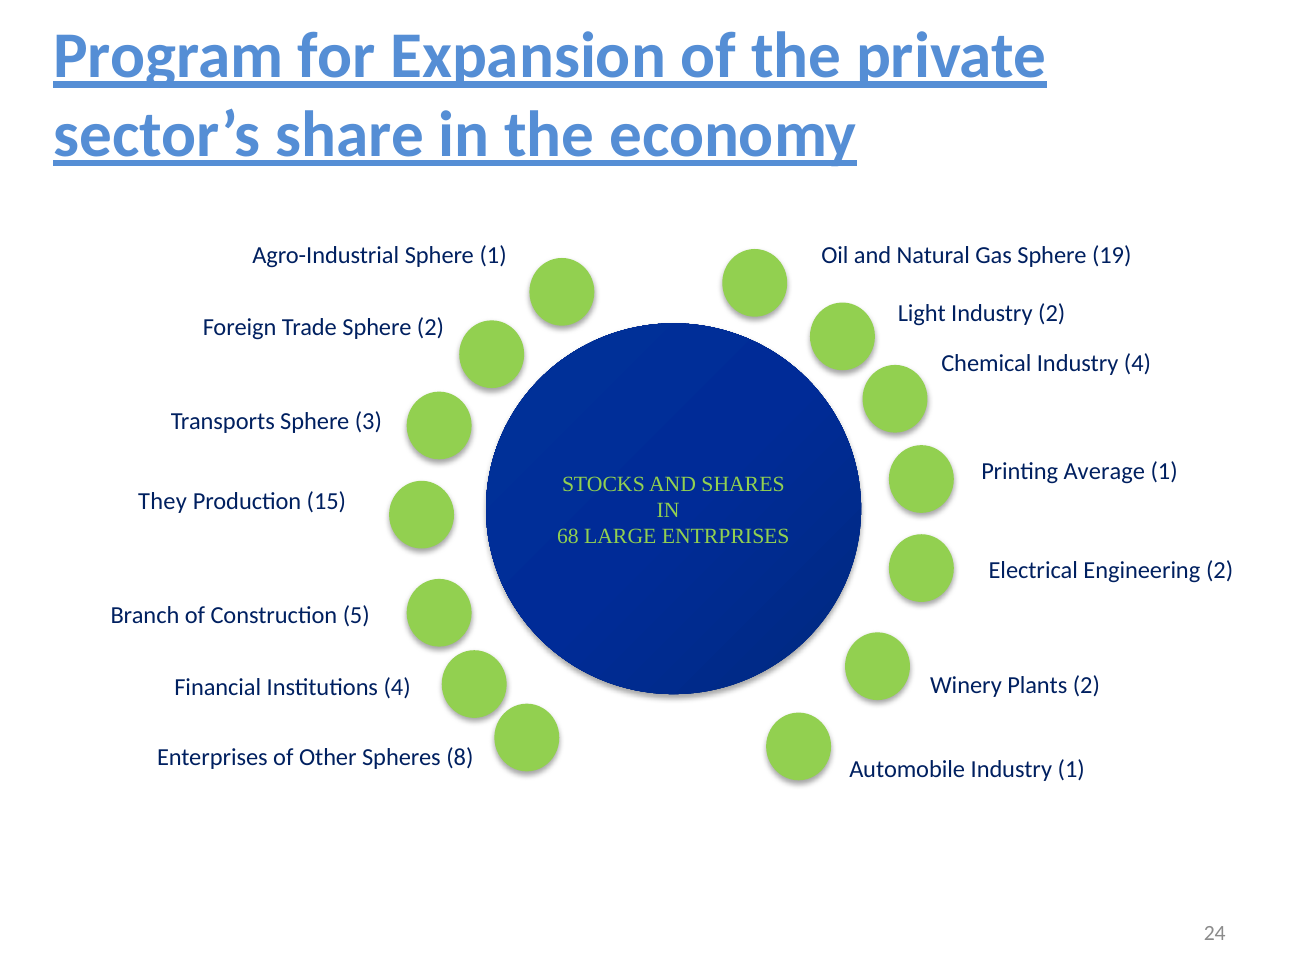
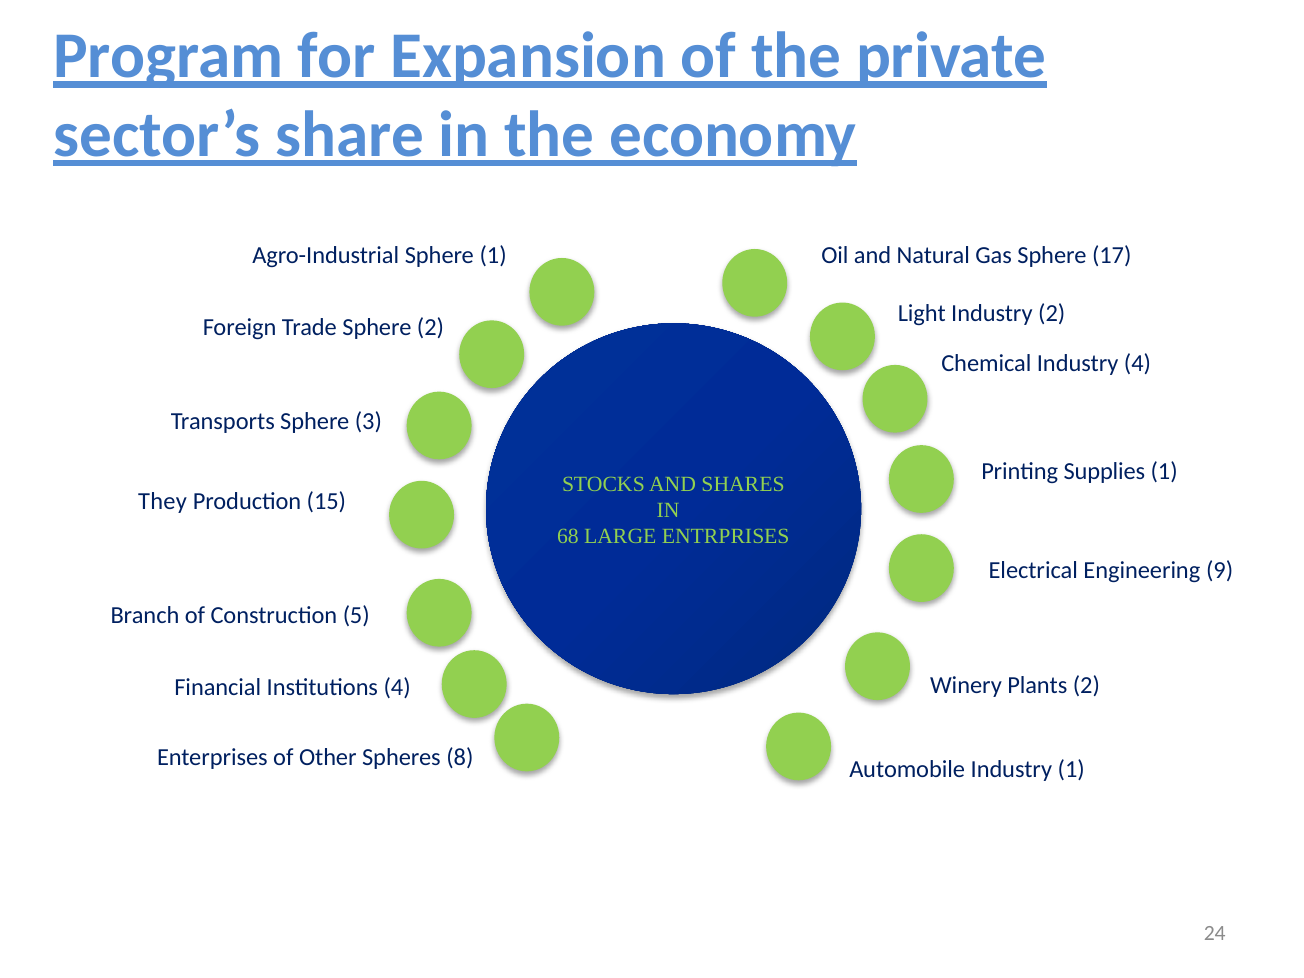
19: 19 -> 17
Average: Average -> Supplies
Engineering 2: 2 -> 9
